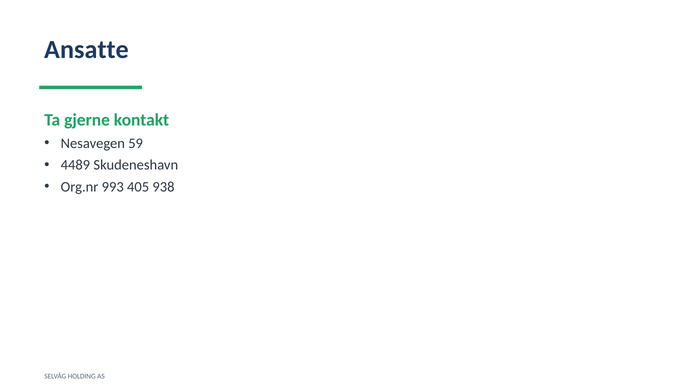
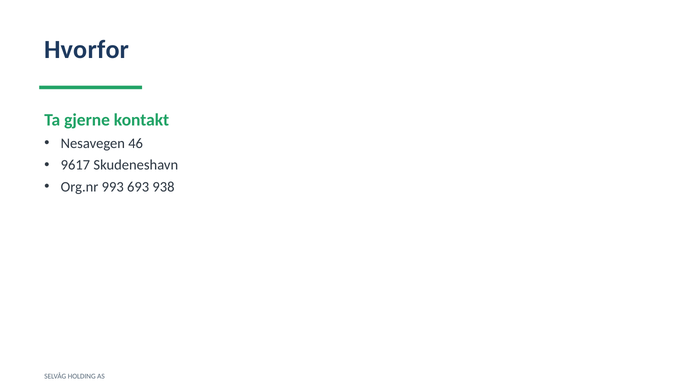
Ansatte: Ansatte -> Hvorfor
59: 59 -> 46
4489: 4489 -> 9617
405: 405 -> 693
